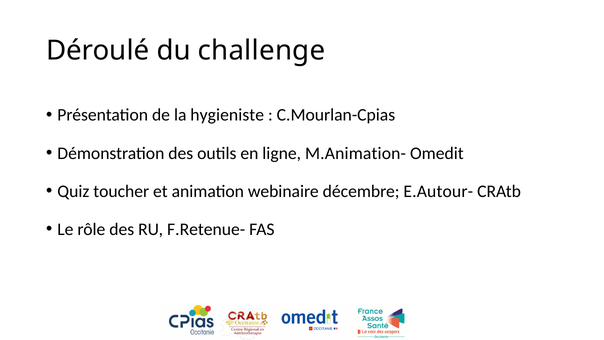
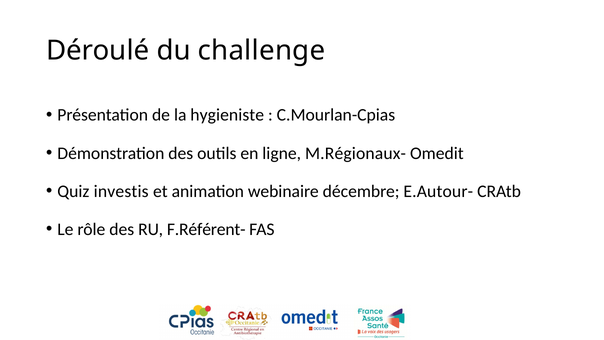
M.Animation-: M.Animation- -> M.Régionaux-
toucher: toucher -> investis
F.Retenue-: F.Retenue- -> F.Référent-
